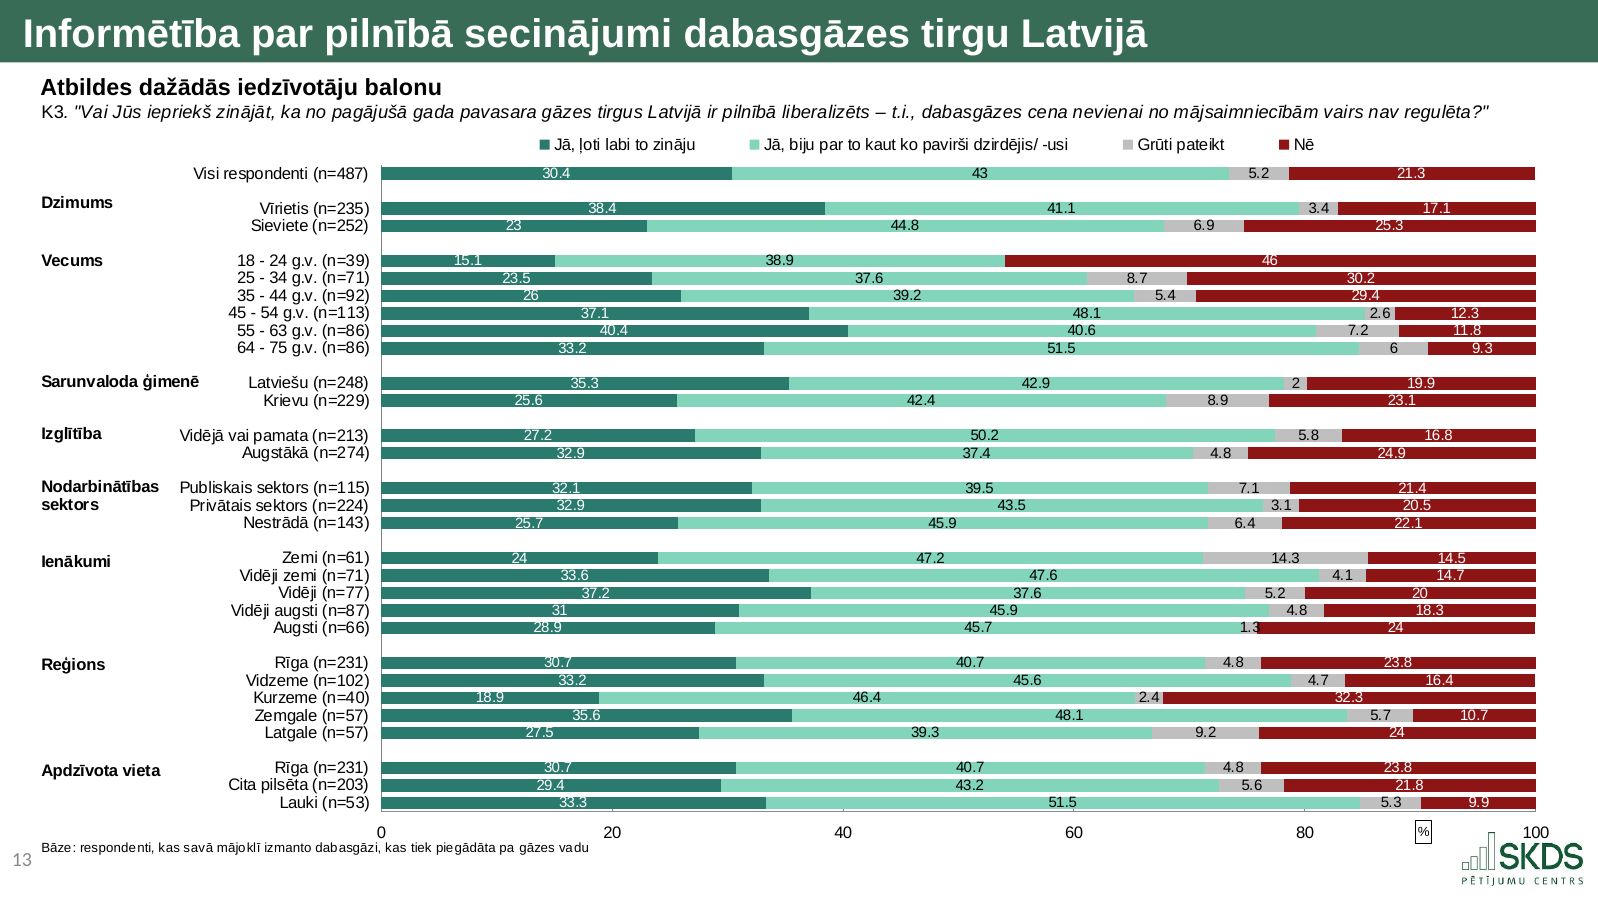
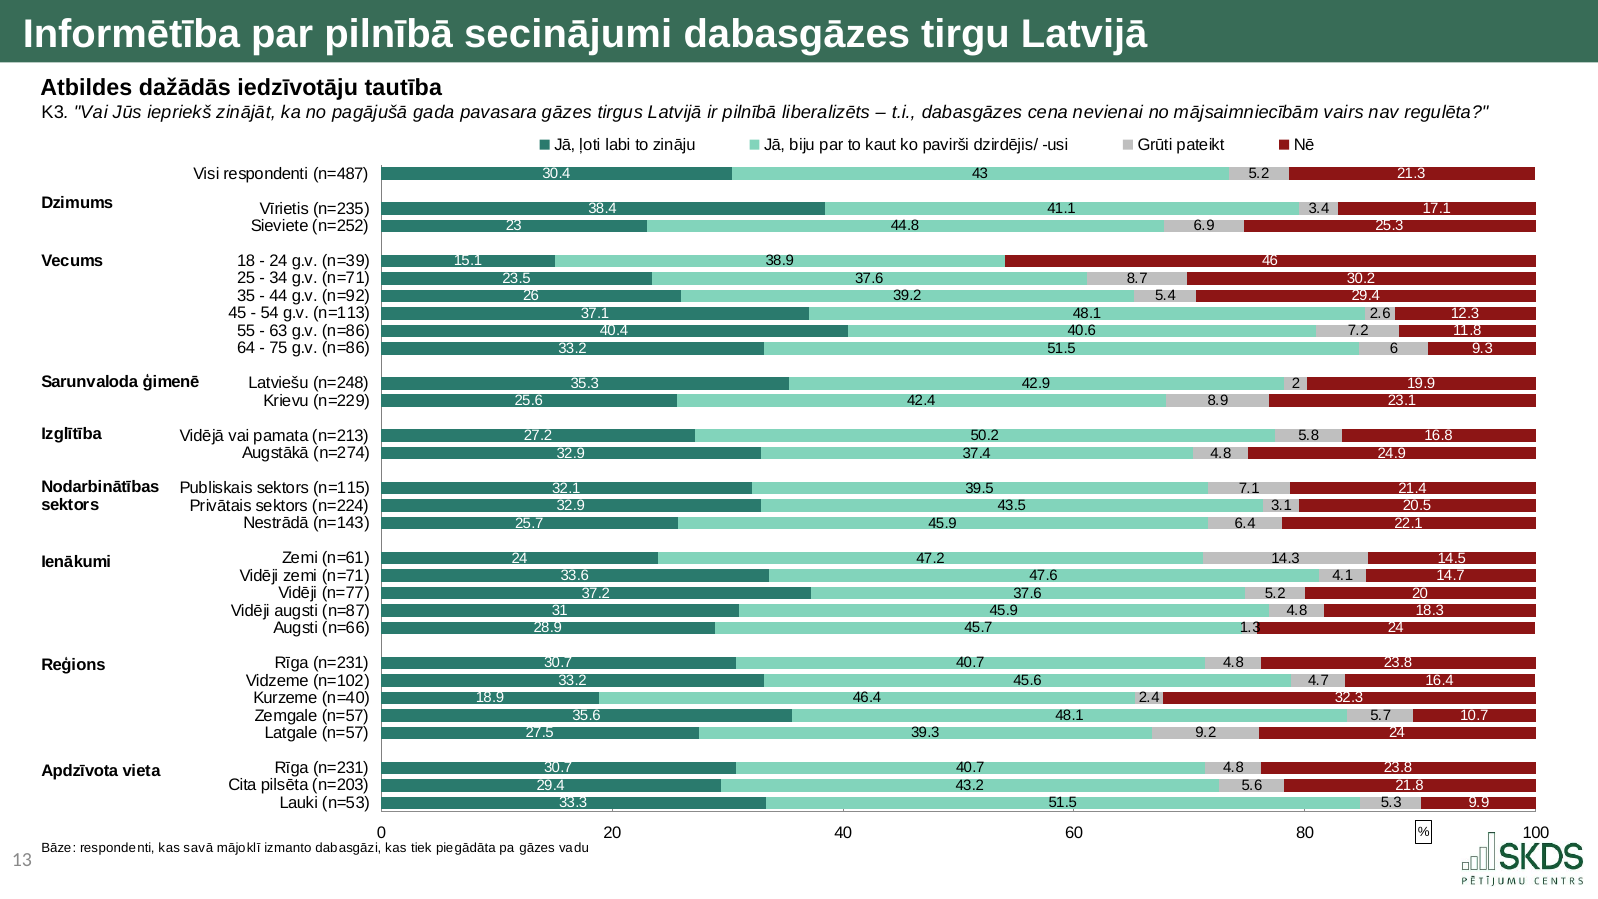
balonu: balonu -> tautība
